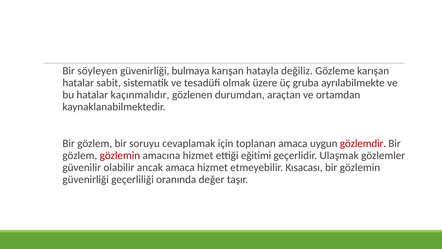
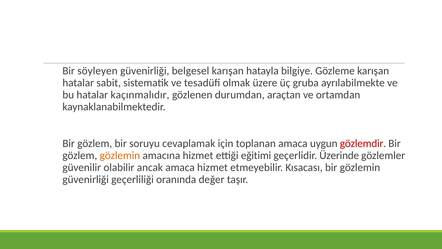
bulmaya: bulmaya -> belgesel
değiliz: değiliz -> bilgiye
gözlemin at (120, 155) colour: red -> orange
Ulaşmak: Ulaşmak -> Üzerinde
